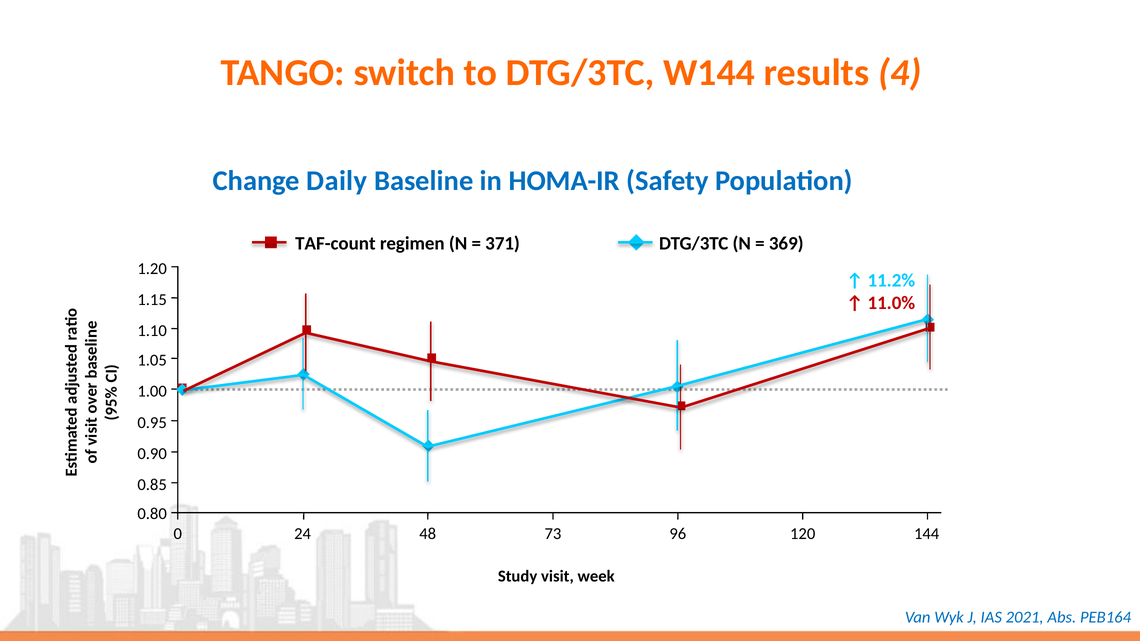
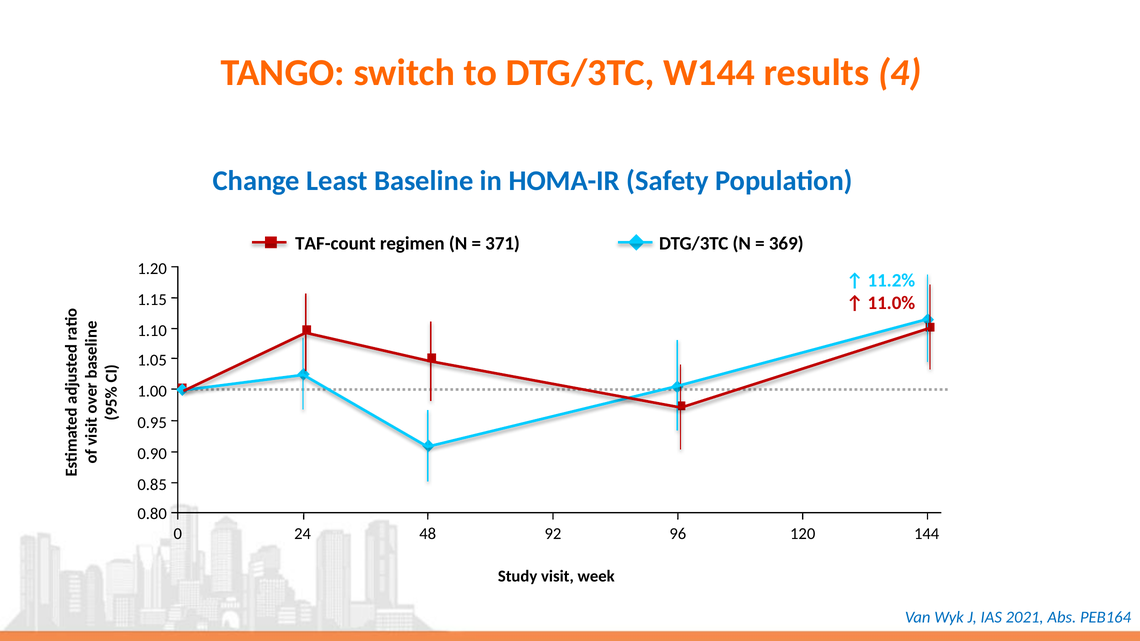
Daily: Daily -> Least
73: 73 -> 92
